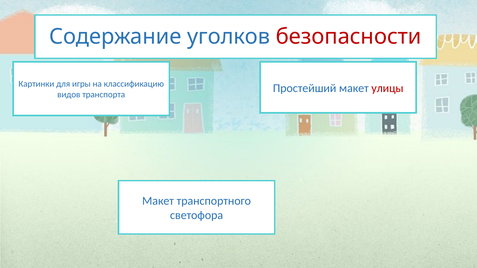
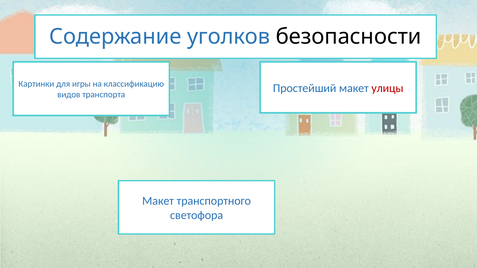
безопасности colour: red -> black
